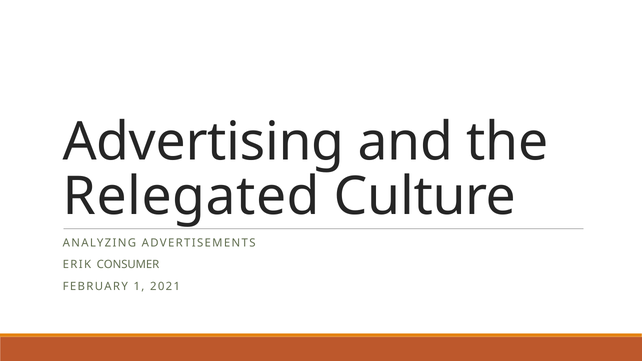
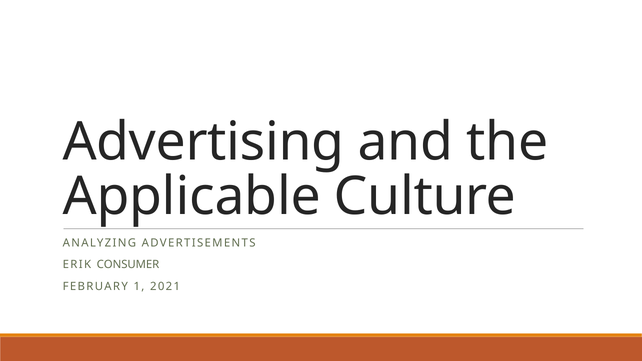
Relegated: Relegated -> Applicable
